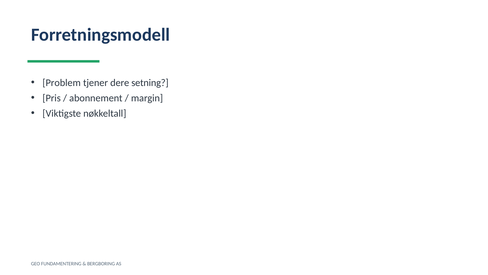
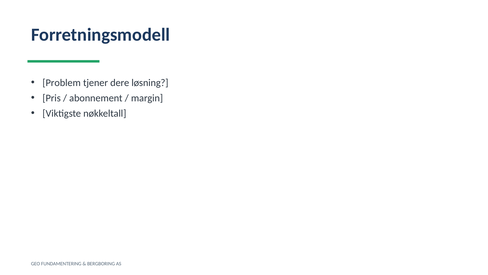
setning: setning -> løsning
